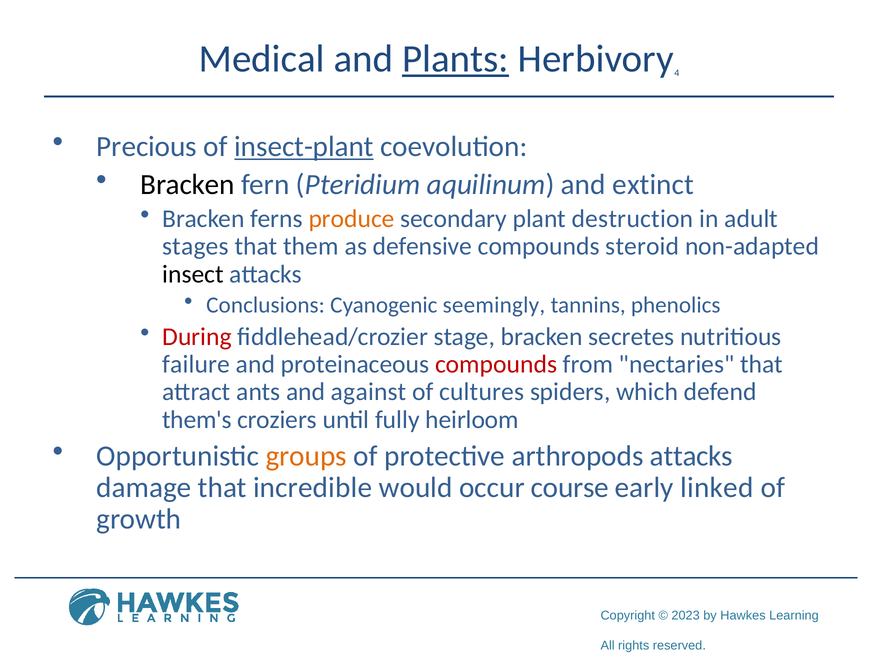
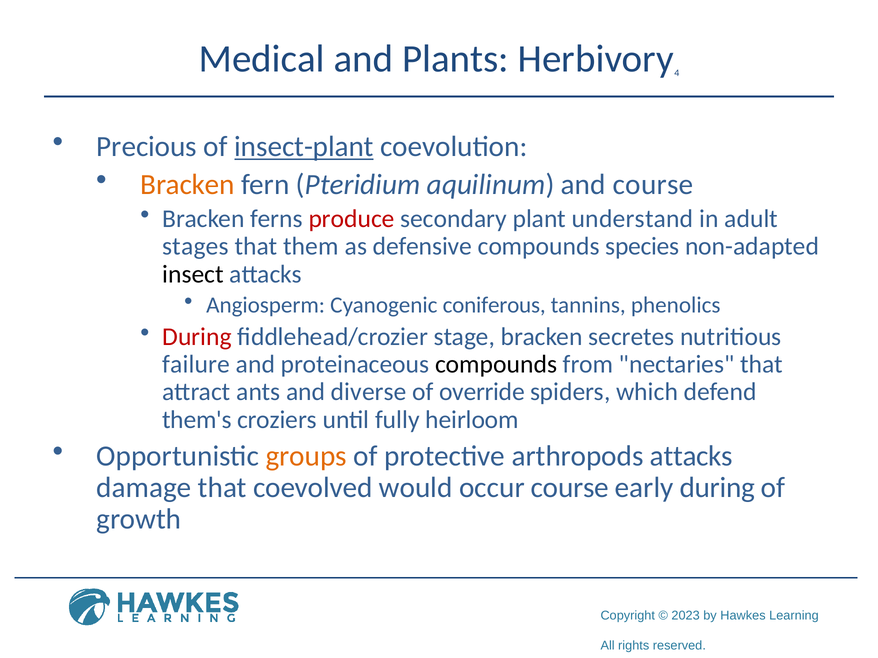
Plants underline: present -> none
Bracken at (188, 185) colour: black -> orange
and extinct: extinct -> course
produce colour: orange -> red
destruction: destruction -> understand
steroid: steroid -> species
Conclusions: Conclusions -> Angiosperm
seemingly: seemingly -> coniferous
compounds at (496, 365) colour: red -> black
against: against -> diverse
cultures: cultures -> override
incredible: incredible -> coevolved
early linked: linked -> during
